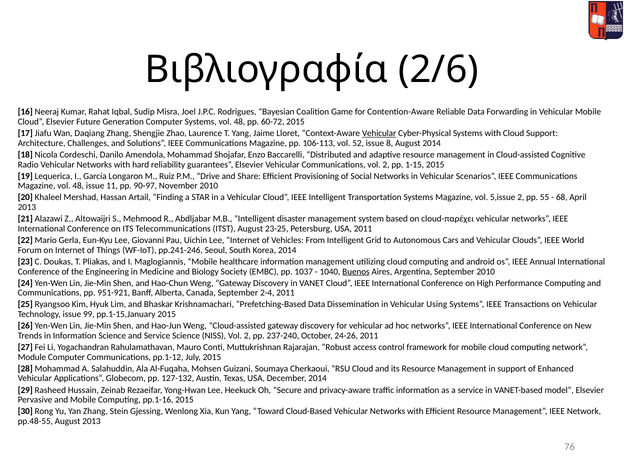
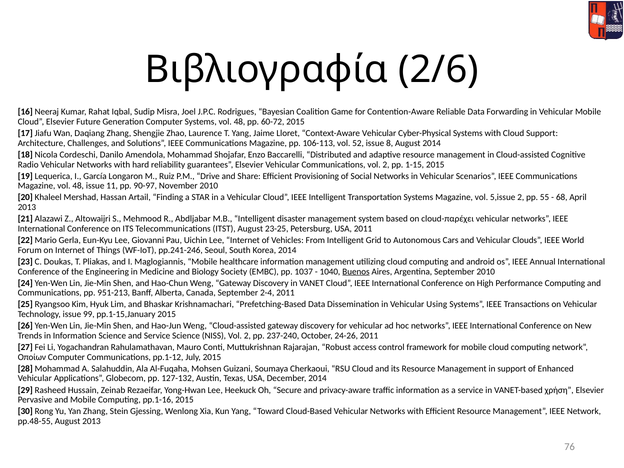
Vehicular at (379, 133) underline: present -> none
951-921: 951-921 -> 951-213
Module: Module -> Οποίων
model: model -> χρήση
